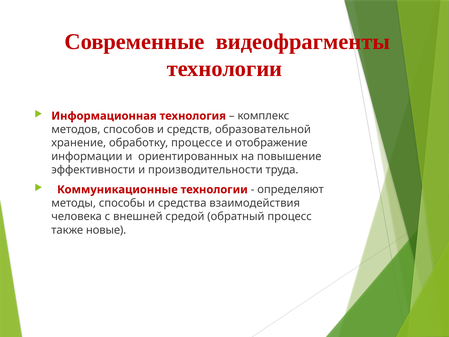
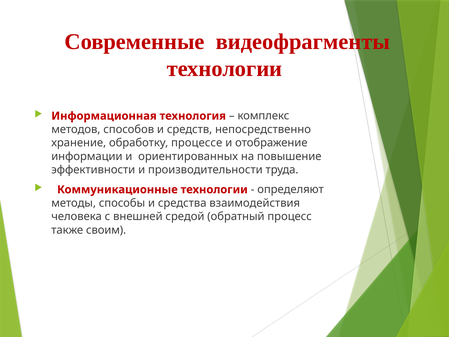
образовательной: образовательной -> непосредственно
новые: новые -> своим
